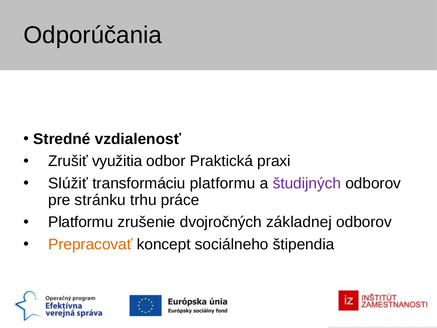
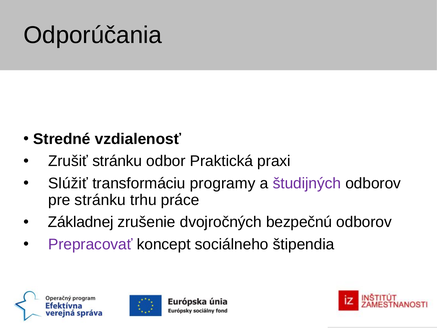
Zrušiť využitia: využitia -> stránku
transformáciu platformu: platformu -> programy
Platformu at (81, 222): Platformu -> Základnej
základnej: základnej -> bezpečnú
Prepracovať colour: orange -> purple
